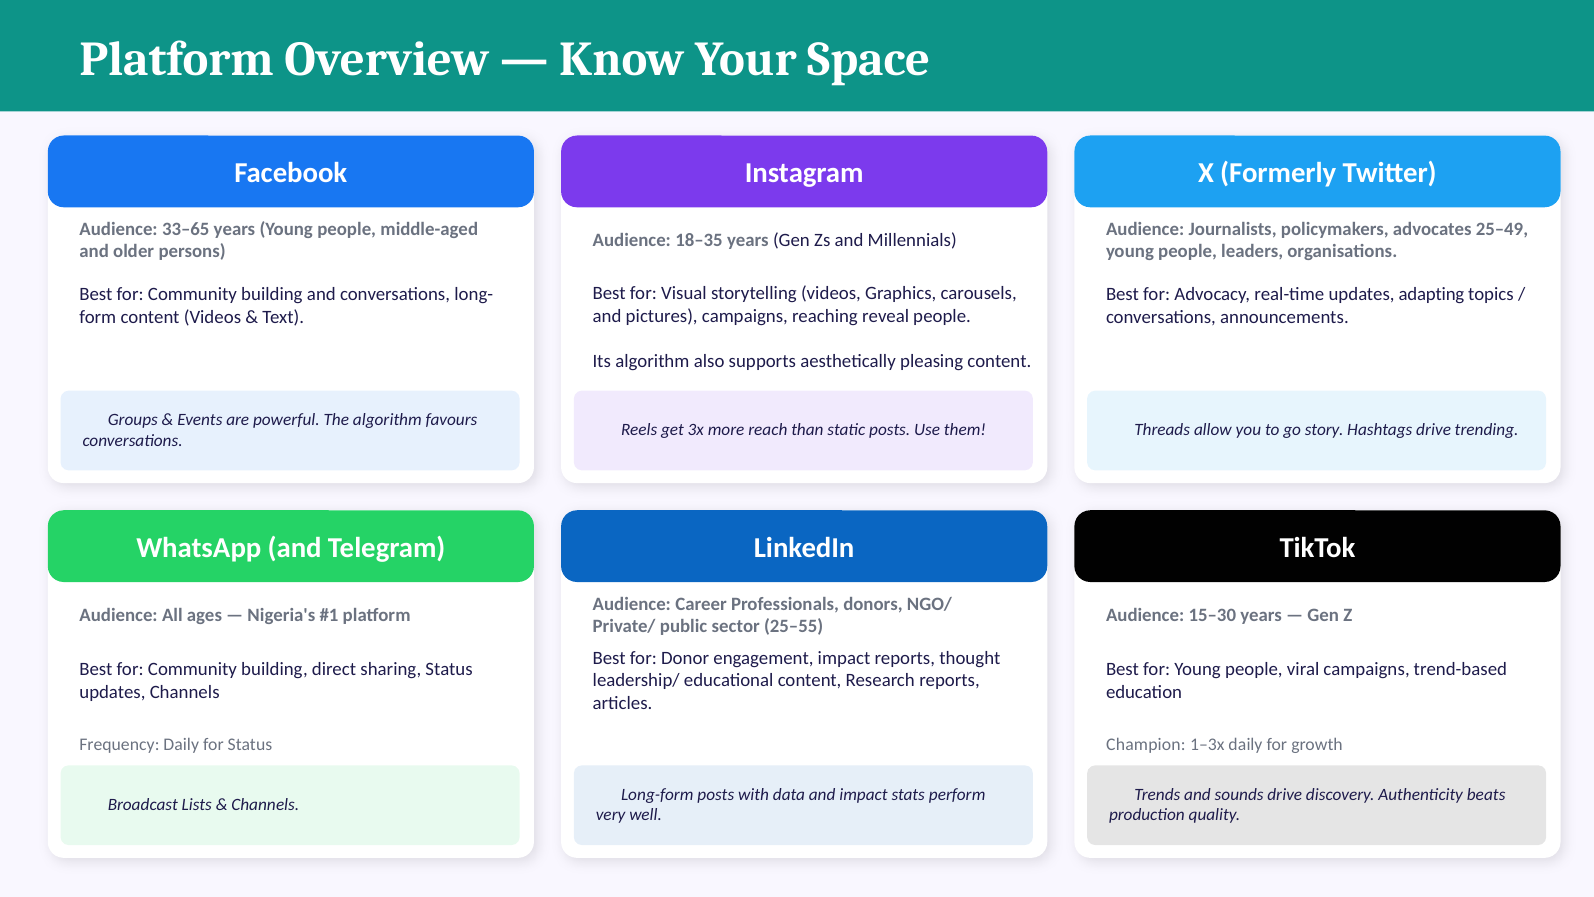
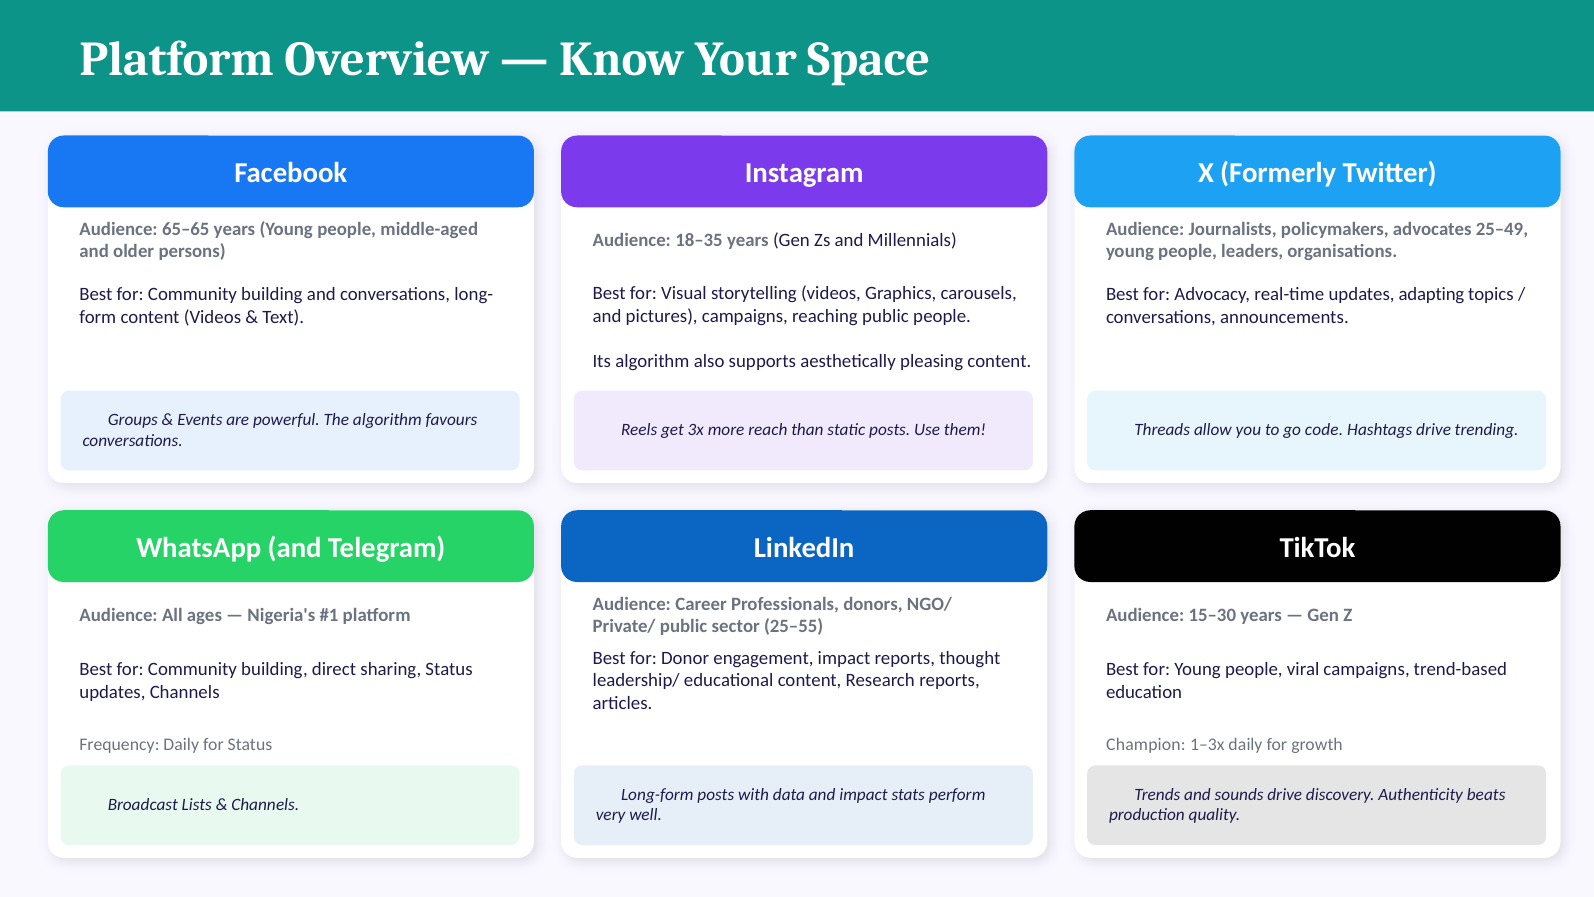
33–65: 33–65 -> 65–65
reaching reveal: reveal -> public
story: story -> code
